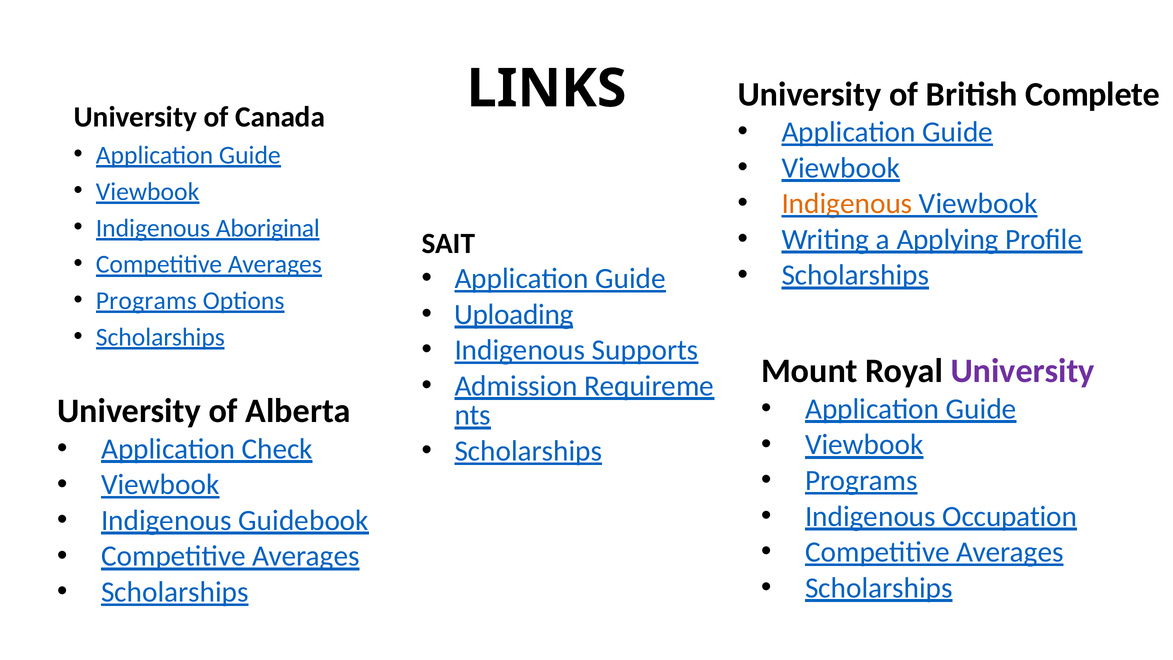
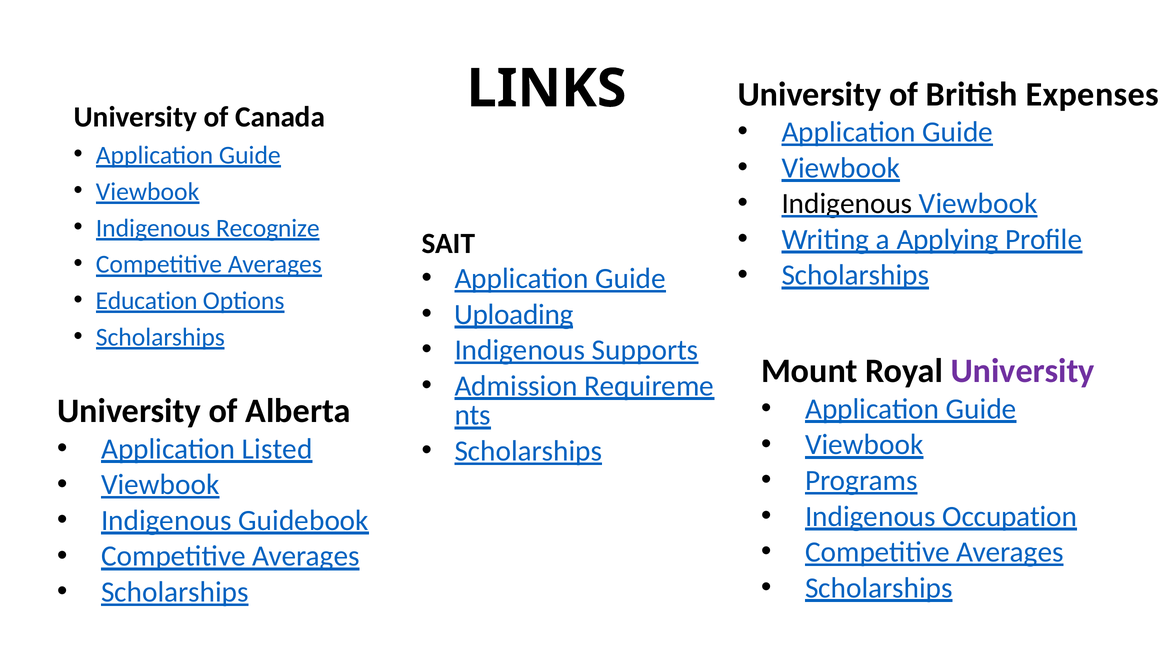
Complete: Complete -> Expenses
Indigenous at (847, 204) colour: orange -> black
Aboriginal: Aboriginal -> Recognize
Programs at (146, 301): Programs -> Education
Check: Check -> Listed
